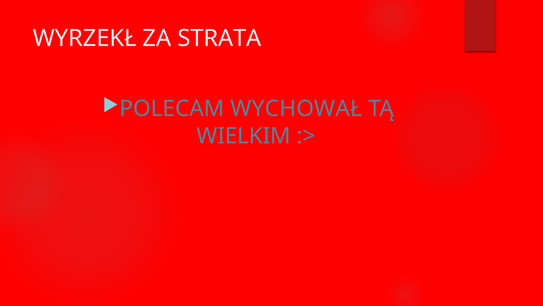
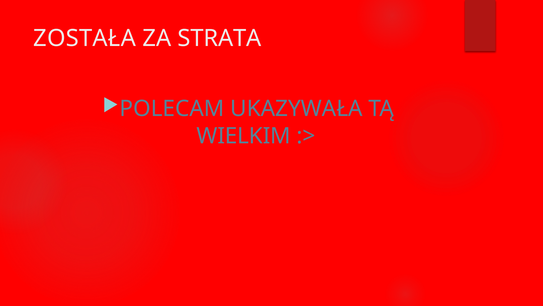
WYRZEKŁ: WYRZEKŁ -> ZOSTAŁA
WYCHOWAŁ: WYCHOWAŁ -> UKAZYWAŁA
